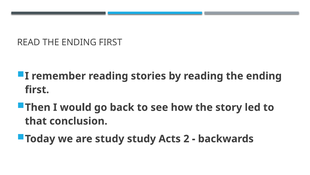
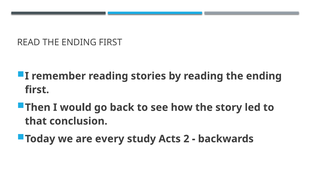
are study: study -> every
